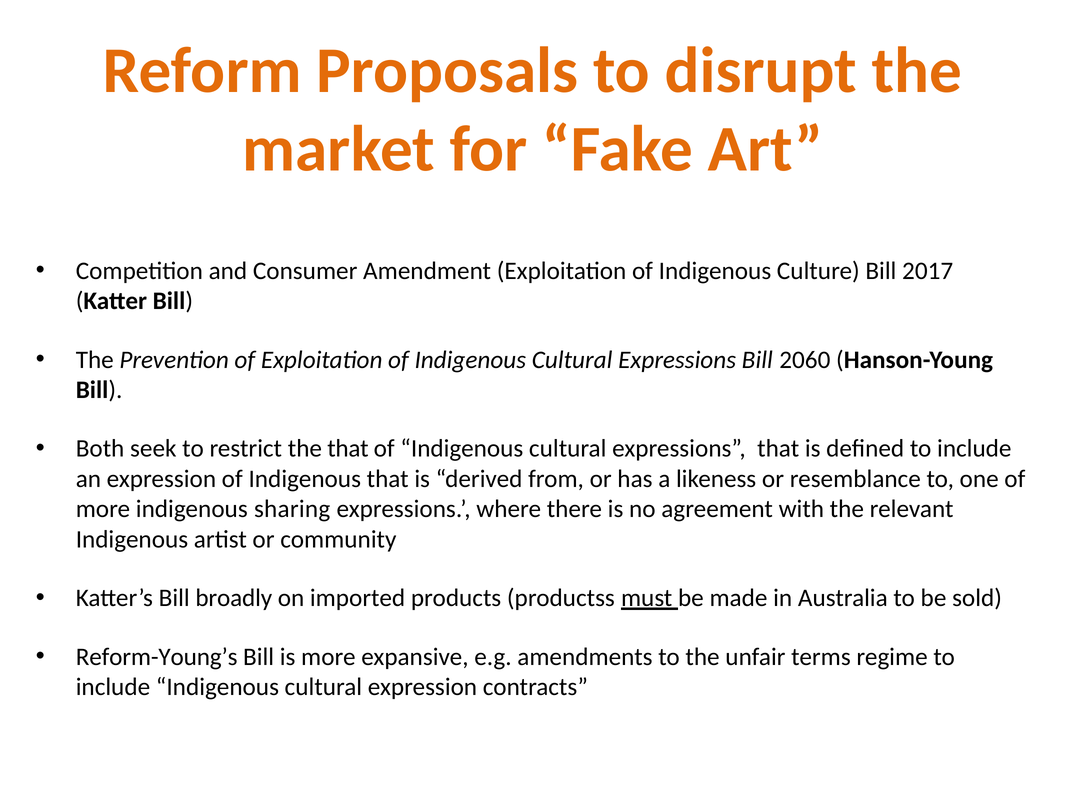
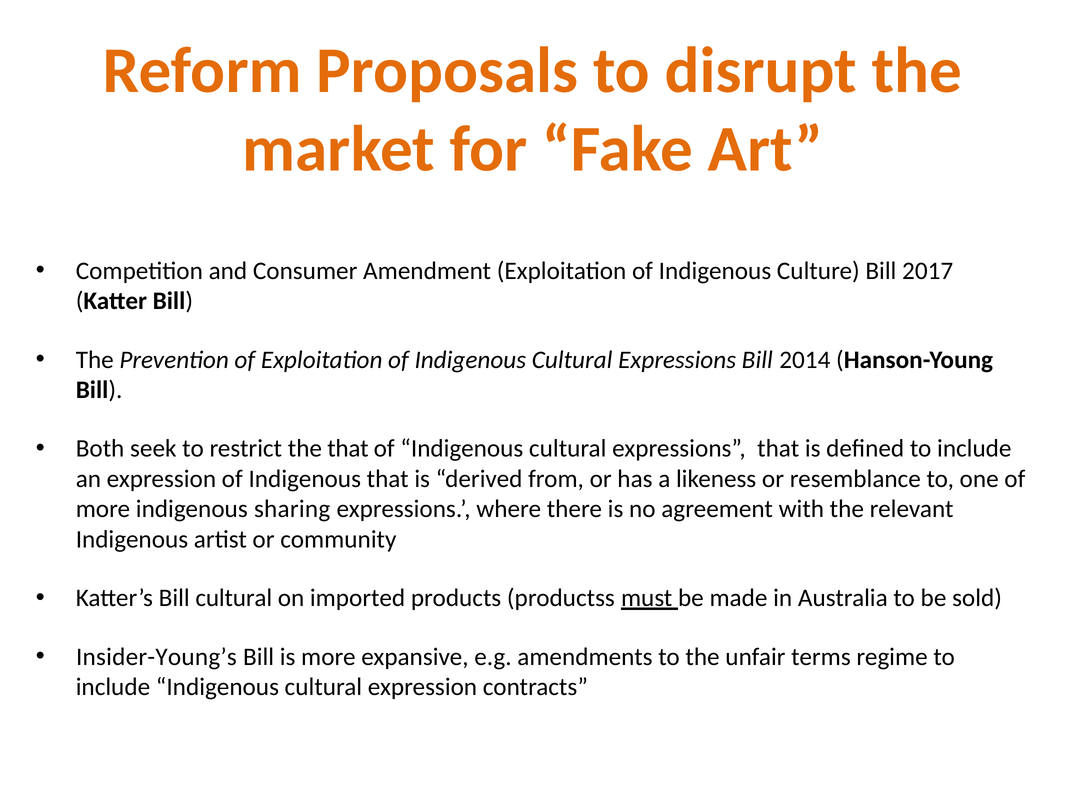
2060: 2060 -> 2014
Bill broadly: broadly -> cultural
Reform-Young’s: Reform-Young’s -> Insider-Young’s
